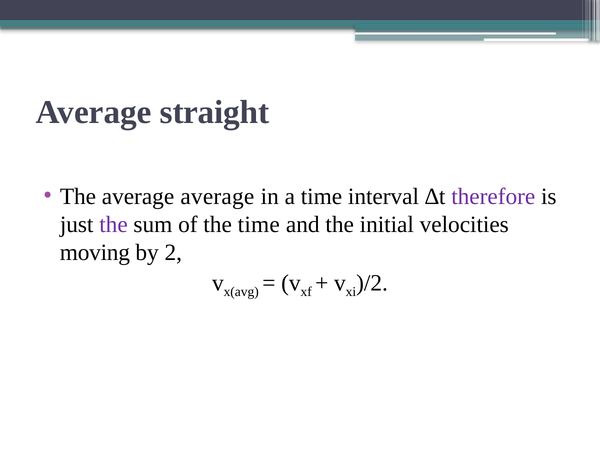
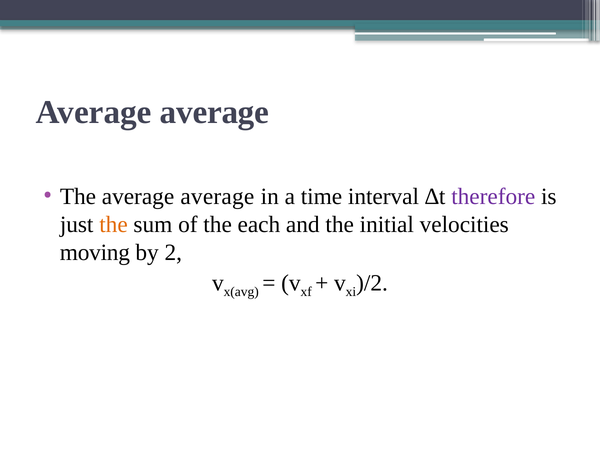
straight at (214, 112): straight -> average
the at (113, 225) colour: purple -> orange
the time: time -> each
